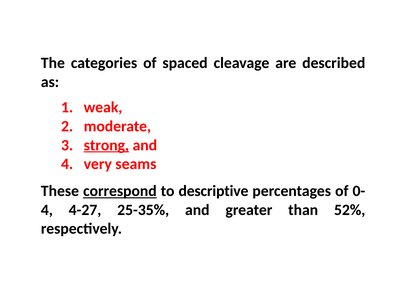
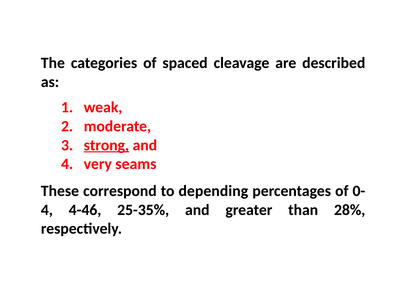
correspond underline: present -> none
descriptive: descriptive -> depending
4-27: 4-27 -> 4-46
52%: 52% -> 28%
